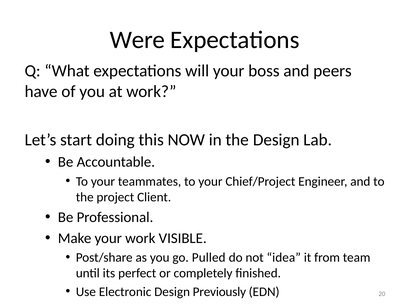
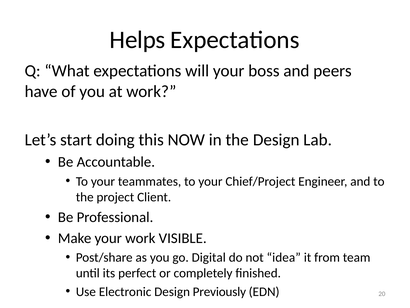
Were: Were -> Helps
Pulled: Pulled -> Digital
